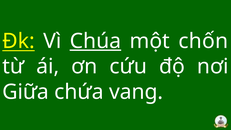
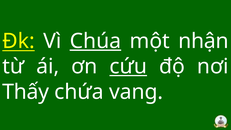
chốn: chốn -> nhận
cứu underline: none -> present
Giữa: Giữa -> Thấy
